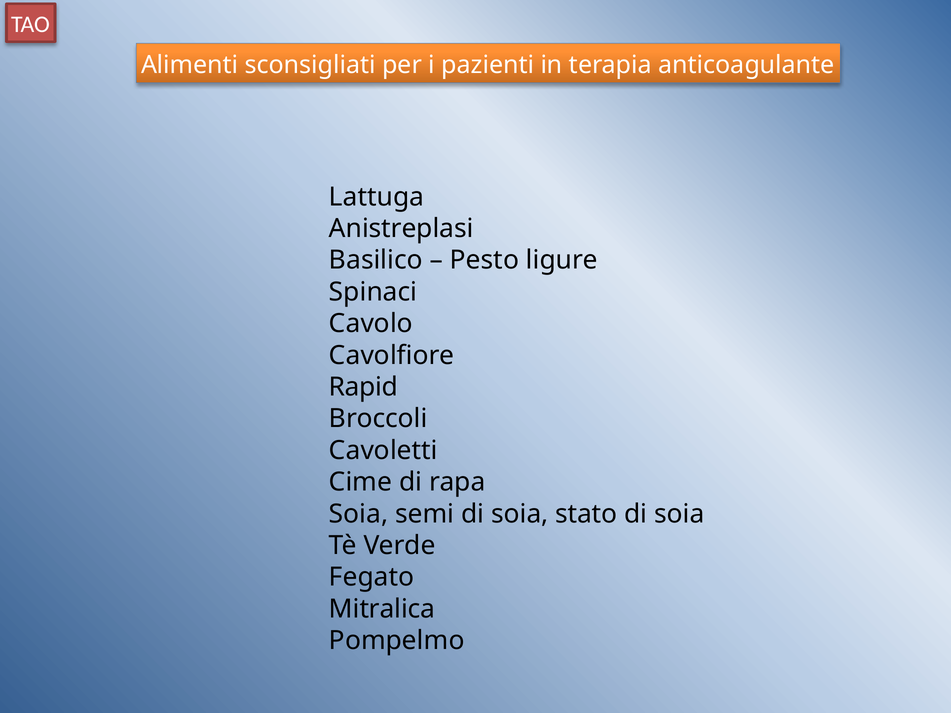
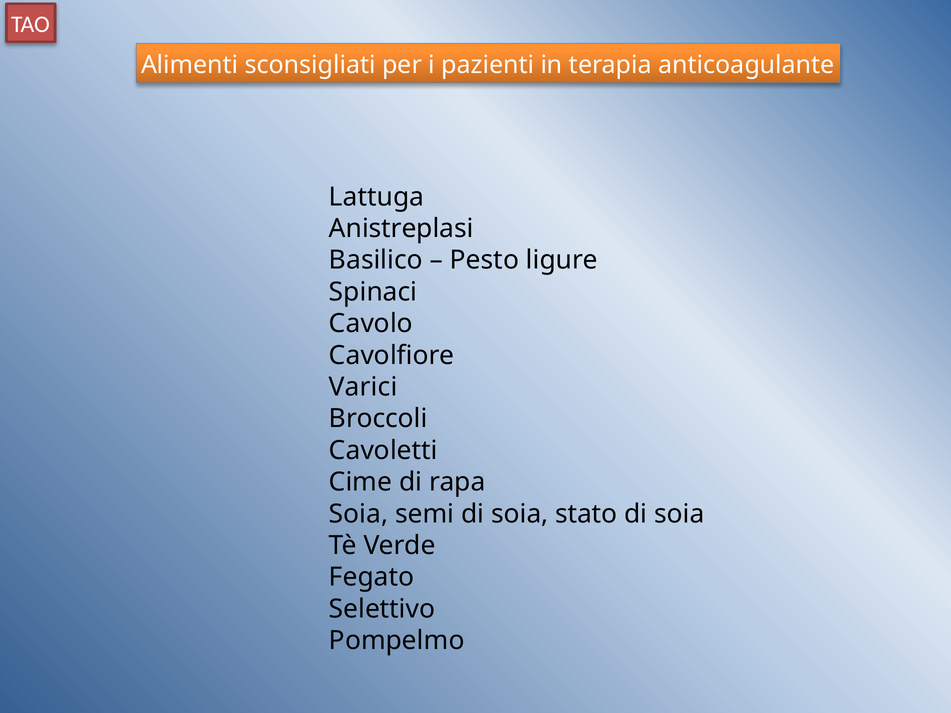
Rapid: Rapid -> Varici
Mitralica: Mitralica -> Selettivo
